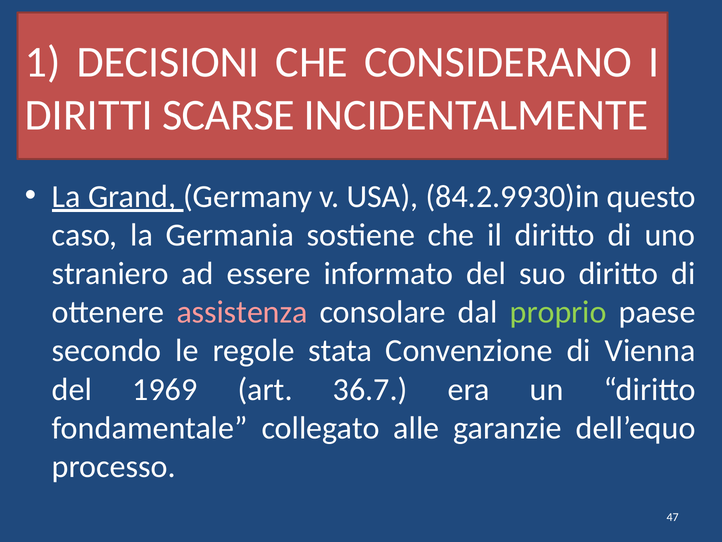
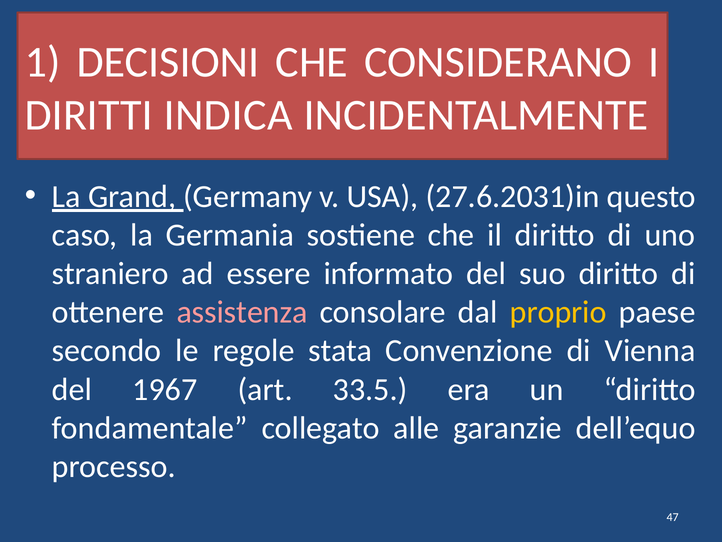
SCARSE: SCARSE -> INDICA
84.2.9930)in: 84.2.9930)in -> 27.6.2031)in
proprio colour: light green -> yellow
1969: 1969 -> 1967
36.7: 36.7 -> 33.5
